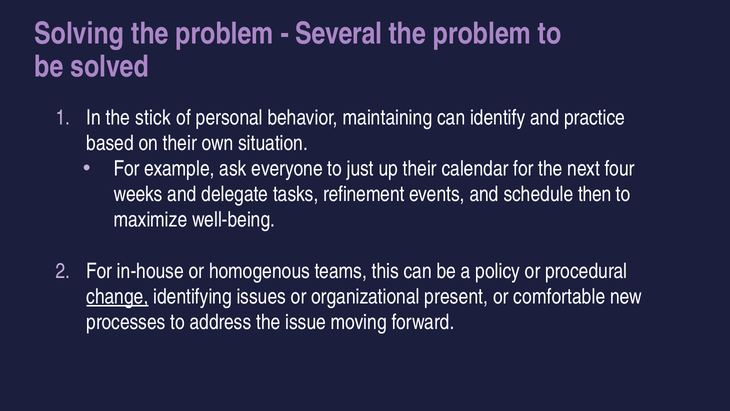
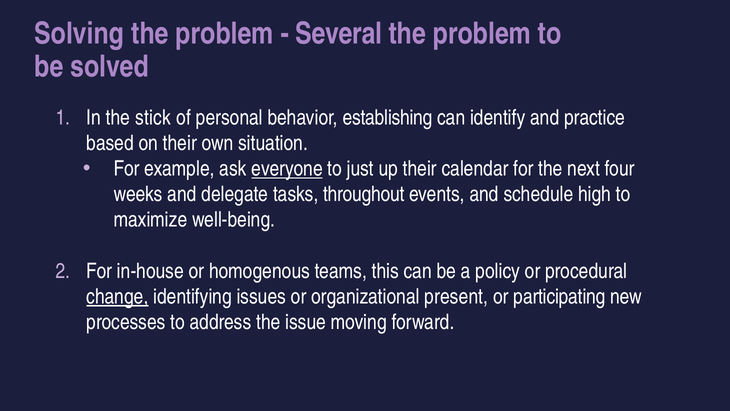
maintaining: maintaining -> establishing
everyone underline: none -> present
refinement: refinement -> throughout
then: then -> high
comfortable: comfortable -> participating
